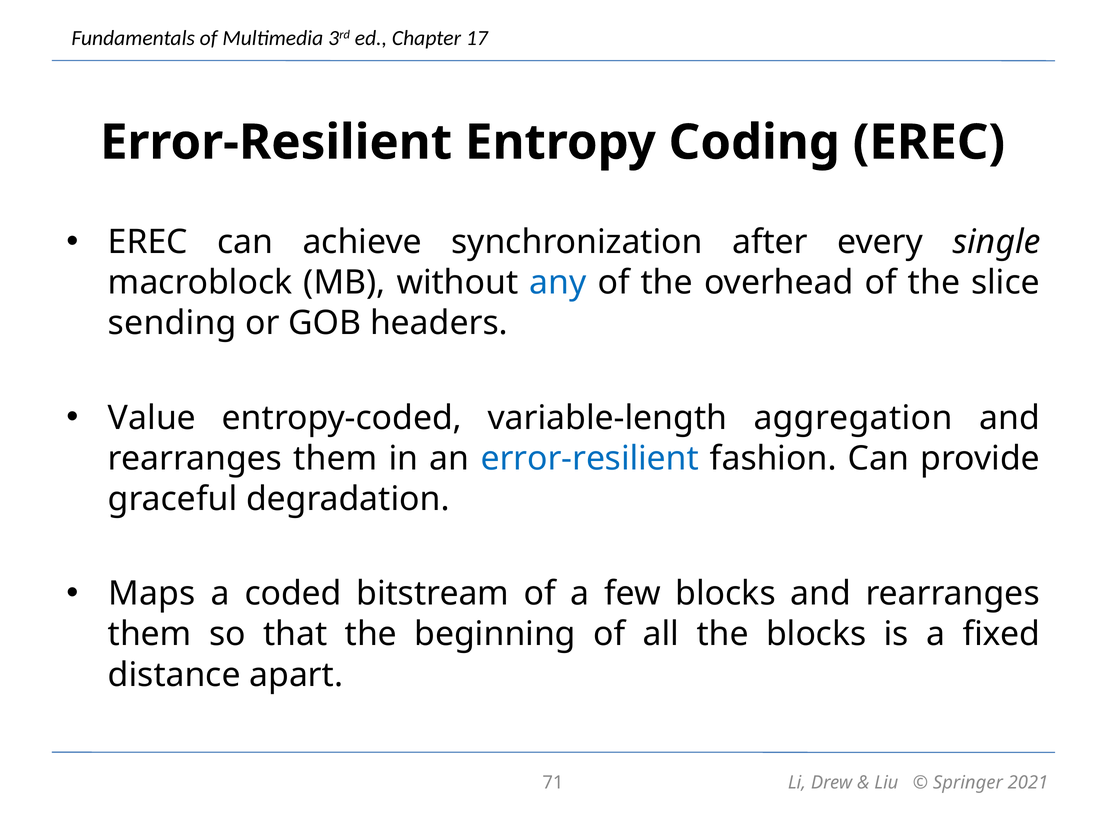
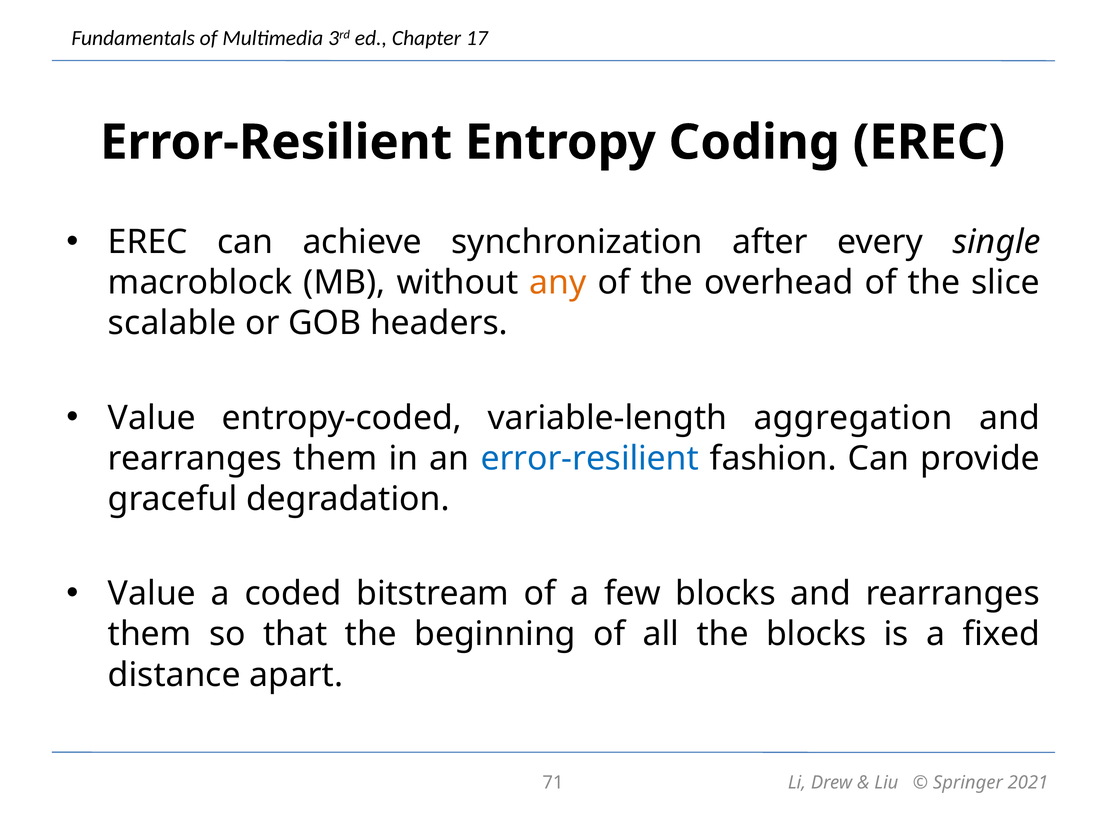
any colour: blue -> orange
sending: sending -> scalable
Maps at (152, 594): Maps -> Value
